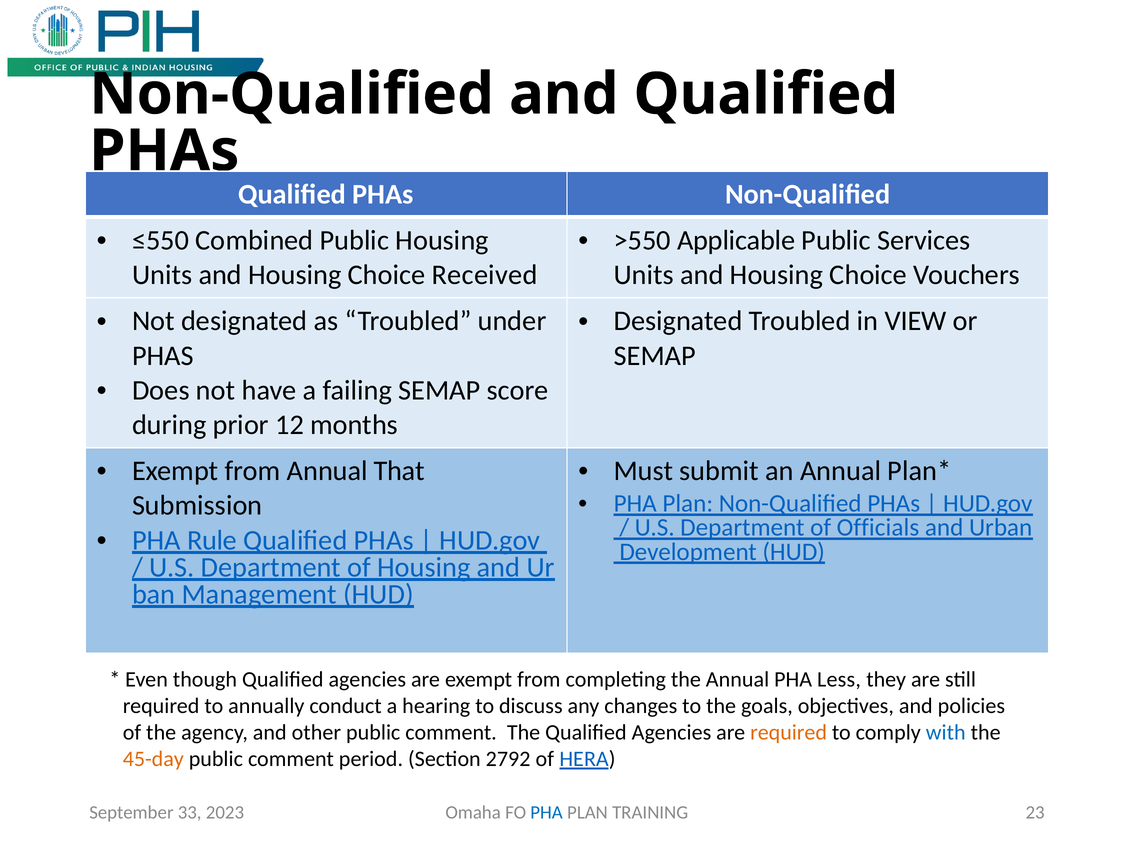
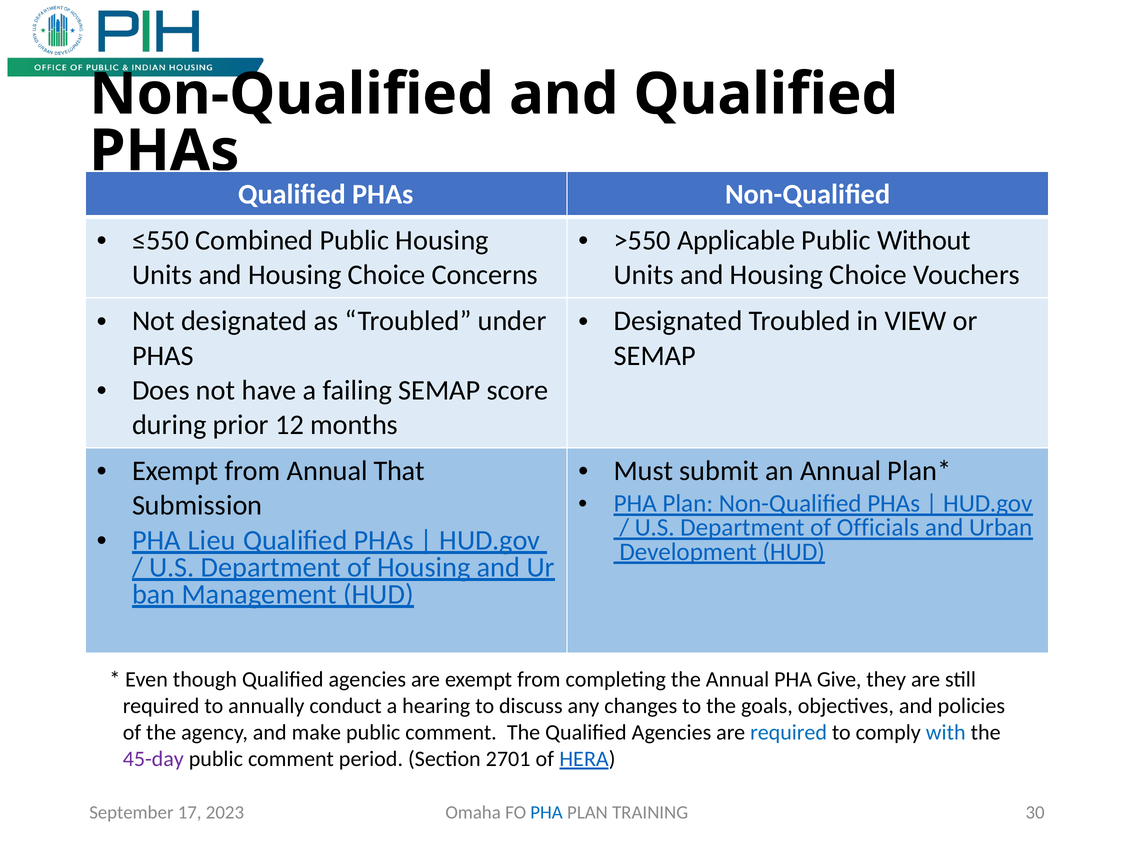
Services: Services -> Without
Received: Received -> Concerns
Rule: Rule -> Lieu
Less: Less -> Give
other: other -> make
required at (789, 732) colour: orange -> blue
45-day colour: orange -> purple
2792: 2792 -> 2701
33: 33 -> 17
23: 23 -> 30
